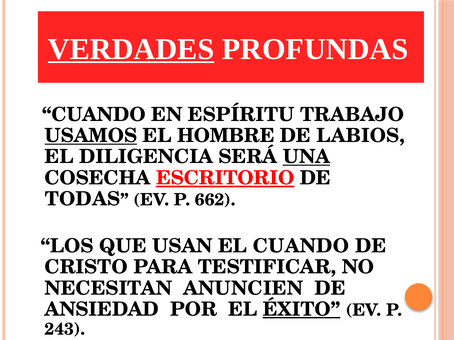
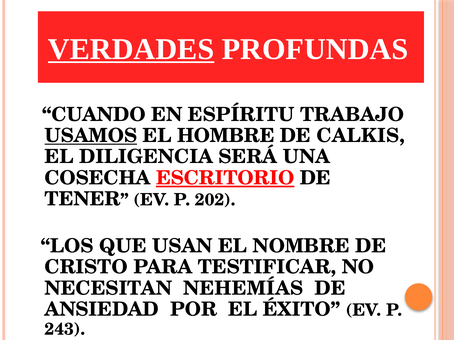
LABIOS: LABIOS -> CALKIS
UNA underline: present -> none
TODAS: TODAS -> TENER
662: 662 -> 202
EL CUANDO: CUANDO -> NOMBRE
ANUNCIEN: ANUNCIEN -> NEHEMÍAS
ÉXITO underline: present -> none
